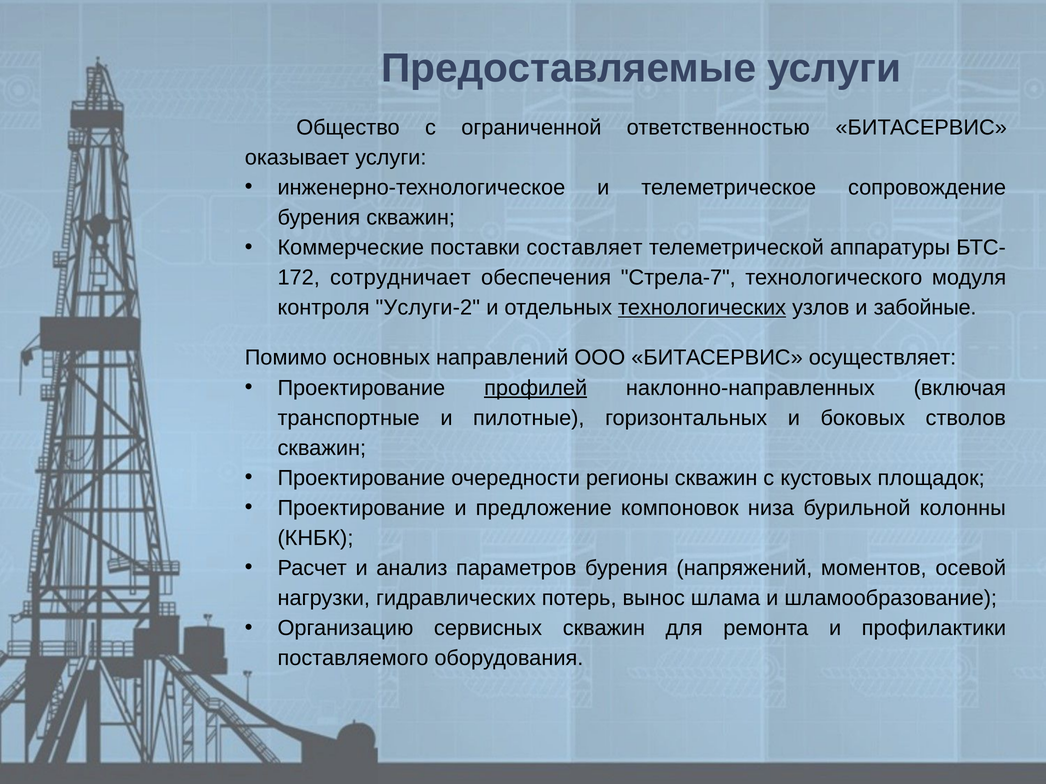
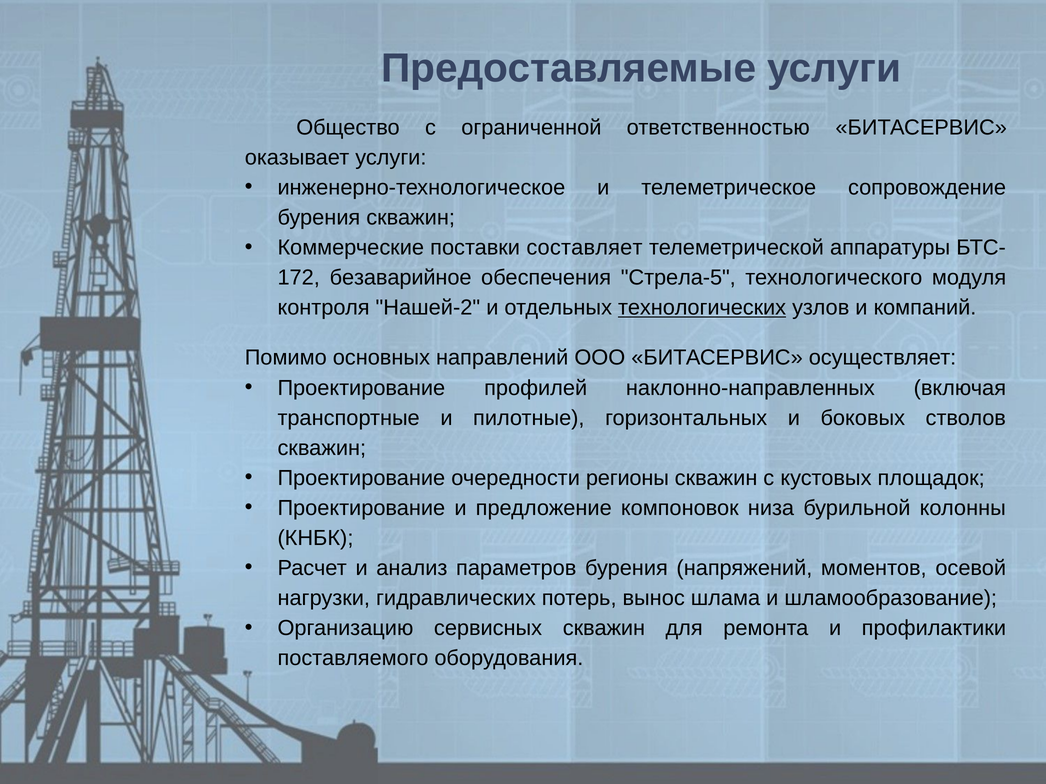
сотрудничает: сотрудничает -> безаварийное
Стрела-7: Стрела-7 -> Стрела-5
Услуги-2: Услуги-2 -> Нашей-2
забойные: забойные -> компаний
профилей underline: present -> none
